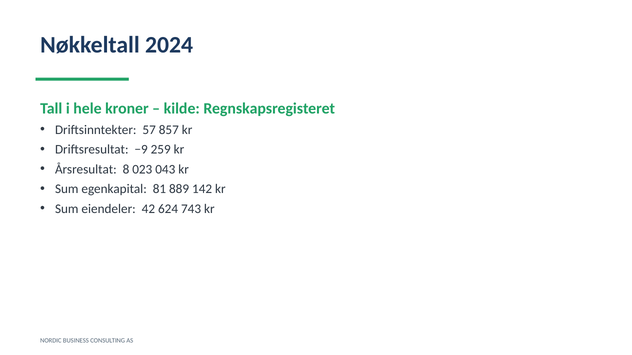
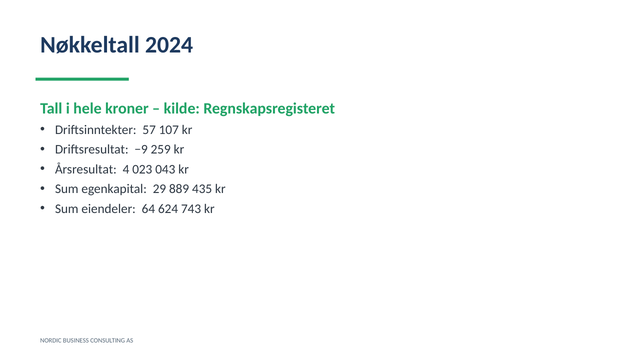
857: 857 -> 107
8: 8 -> 4
81: 81 -> 29
142: 142 -> 435
42: 42 -> 64
